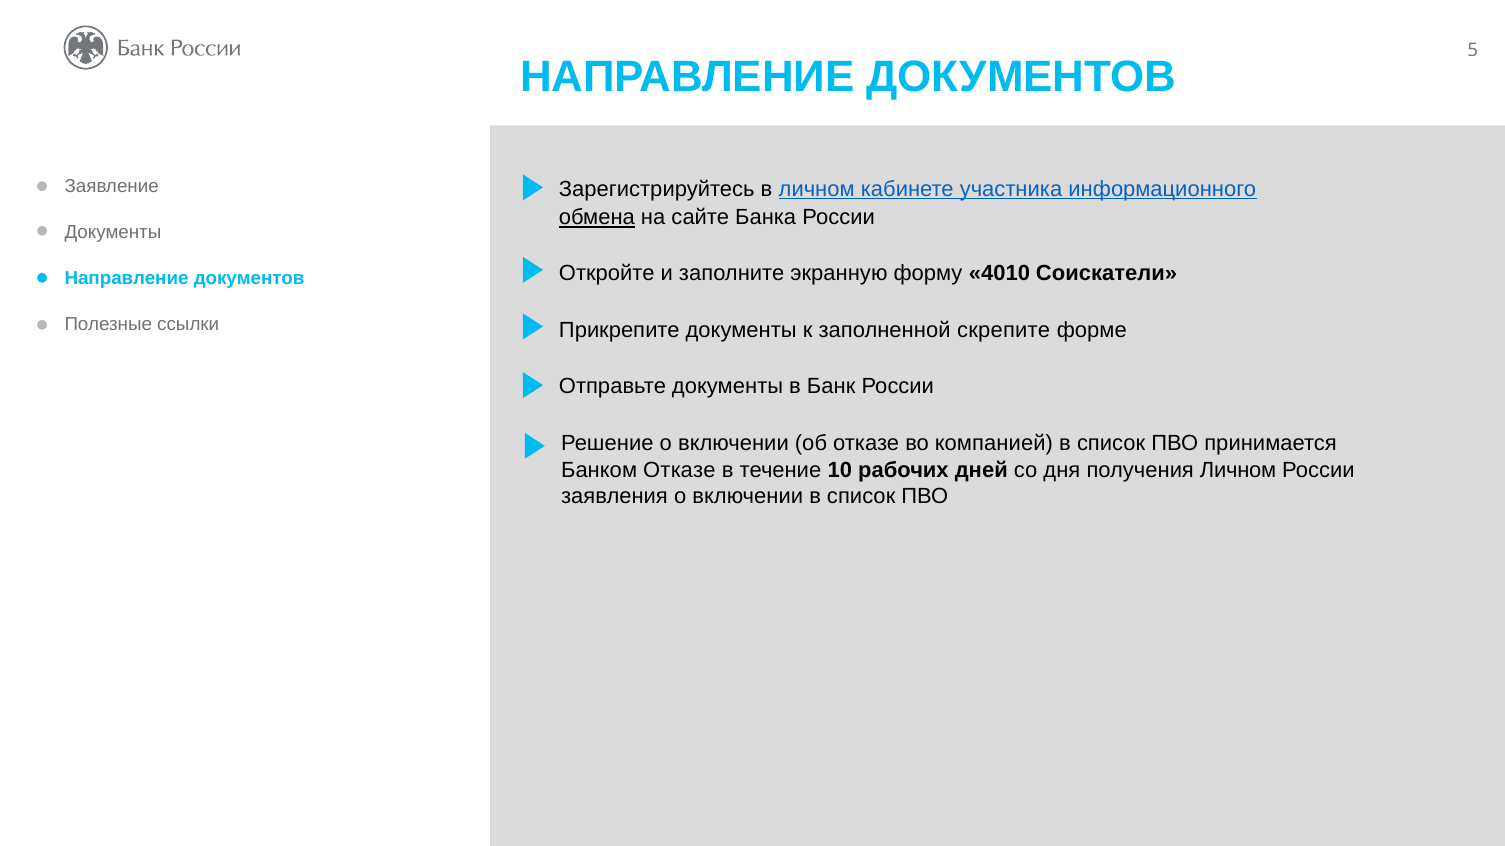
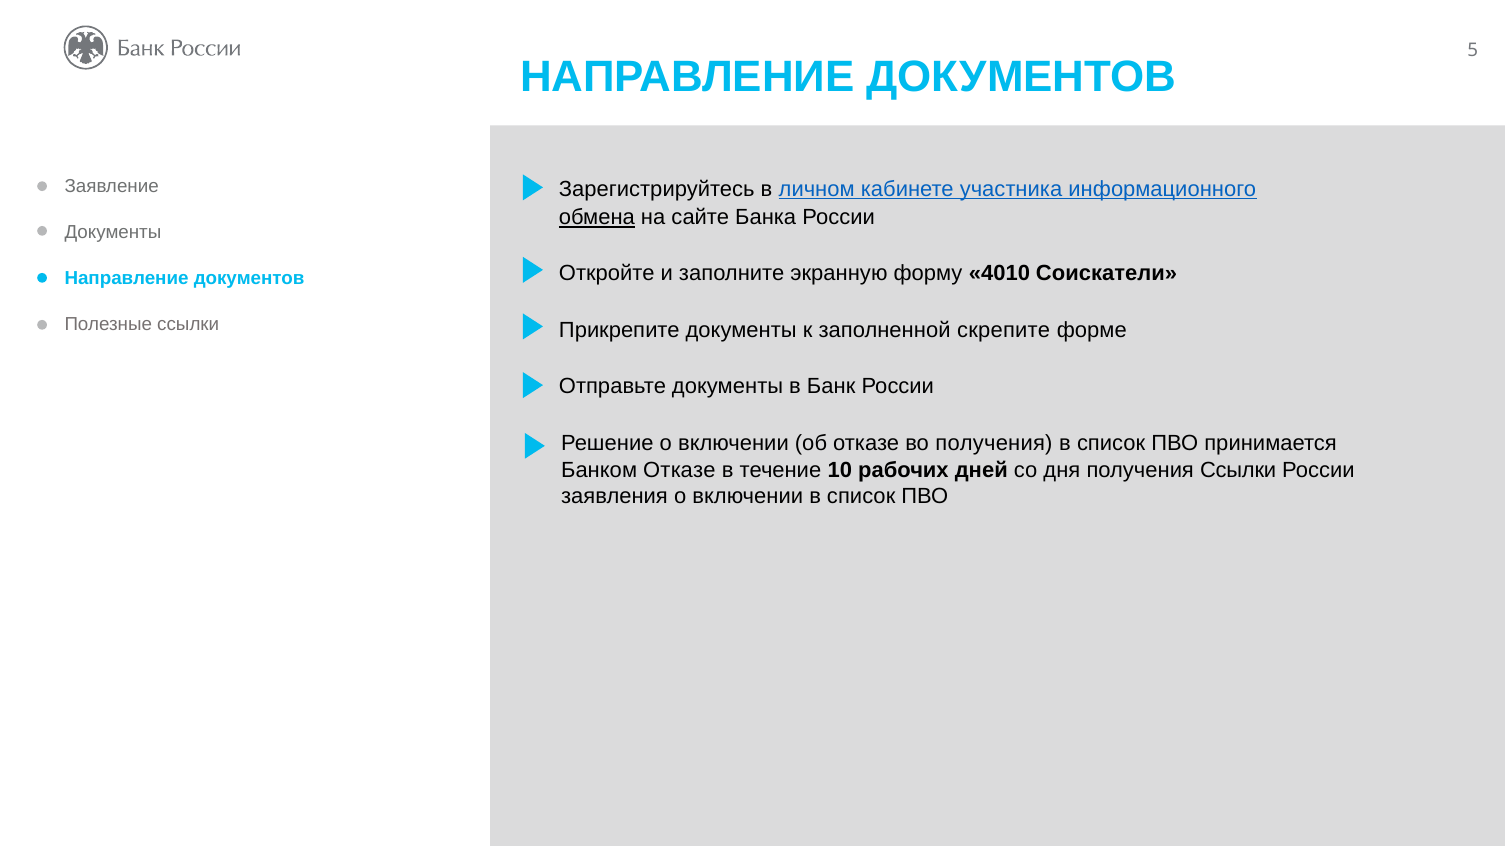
во компанией: компанией -> получения
получения Личном: Личном -> Ссылки
